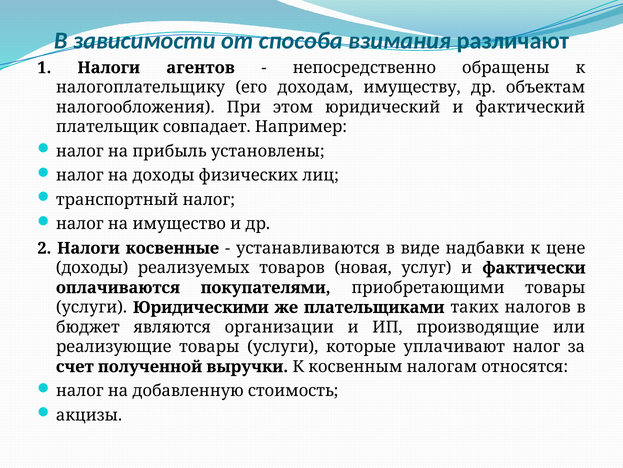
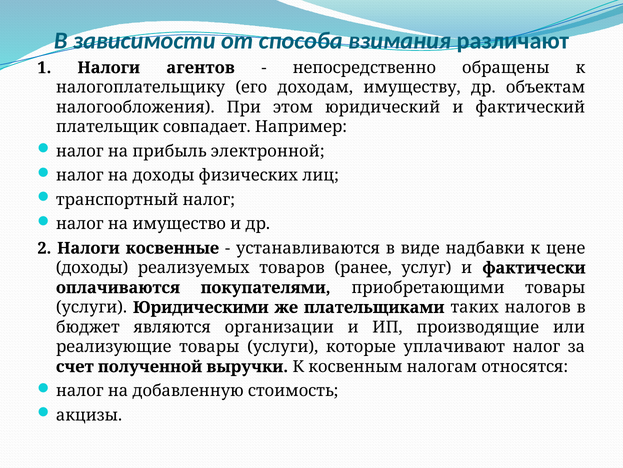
установлены: установлены -> электронной
новая: новая -> ранее
